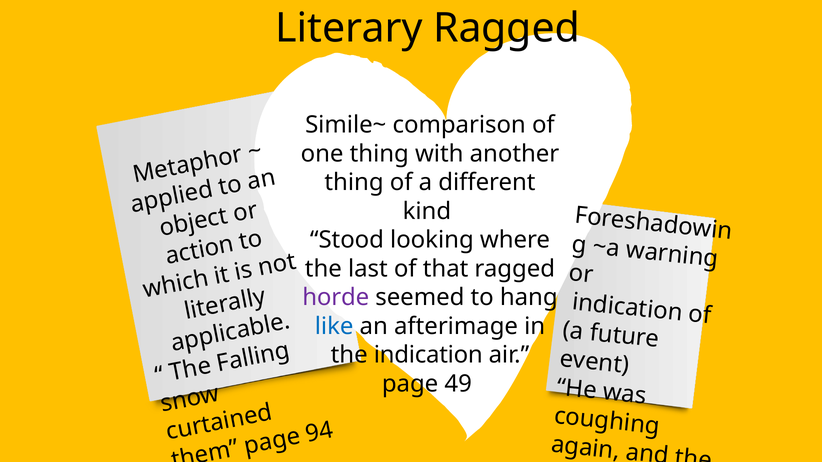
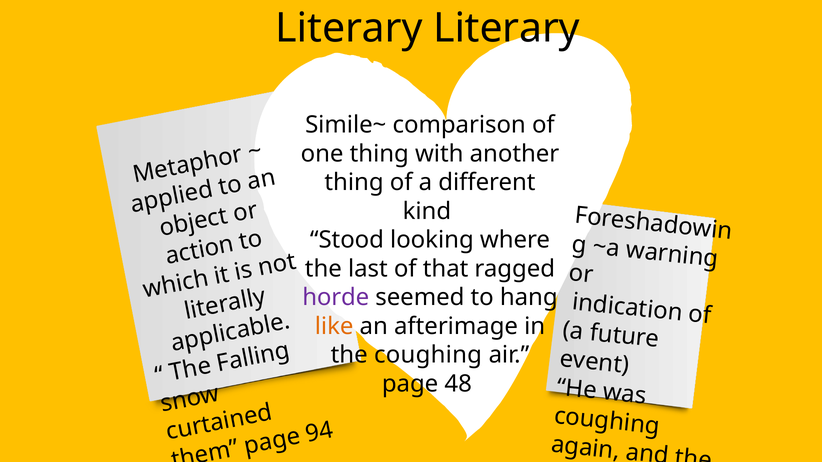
Literary Ragged: Ragged -> Literary
like colour: blue -> orange
the indication: indication -> coughing
49: 49 -> 48
